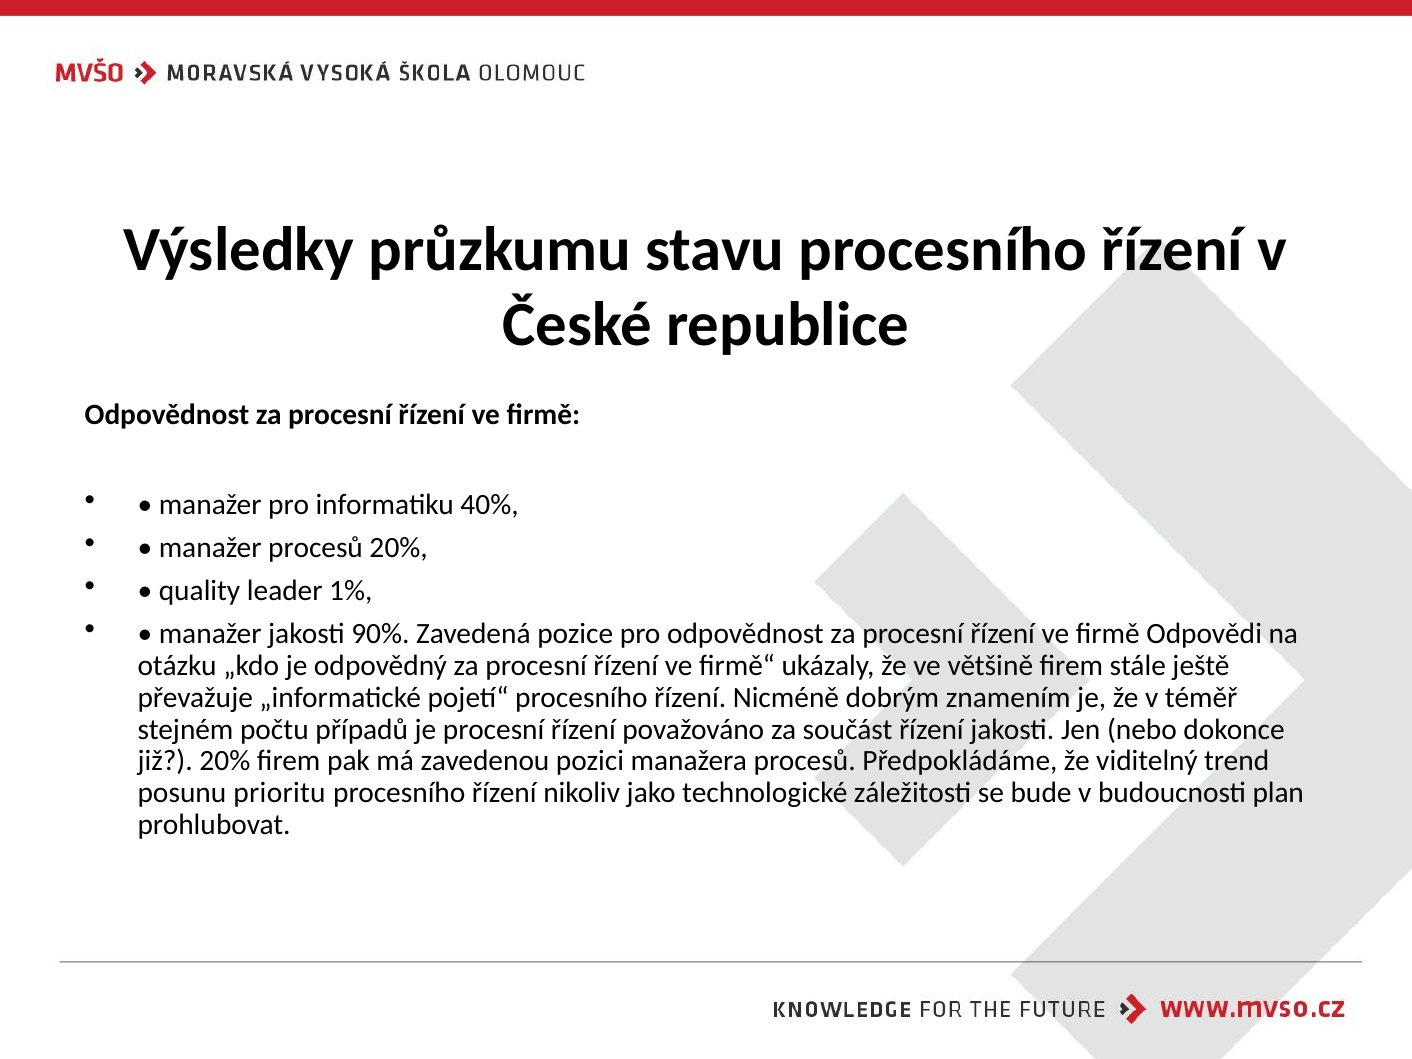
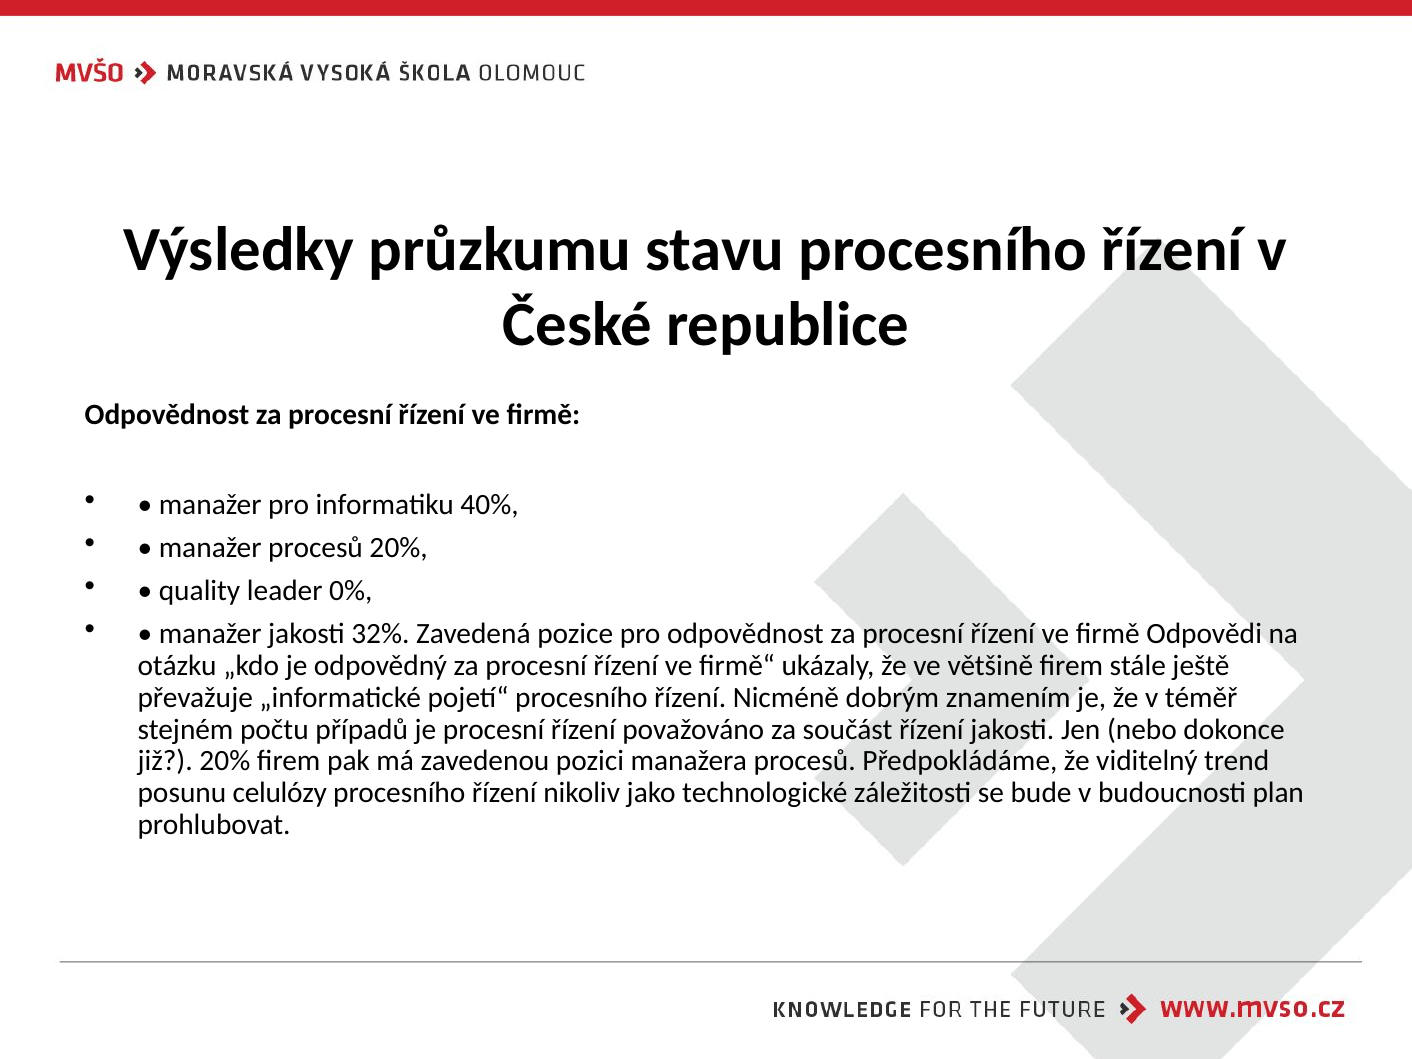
1%: 1% -> 0%
90%: 90% -> 32%
prioritu: prioritu -> celulózy
